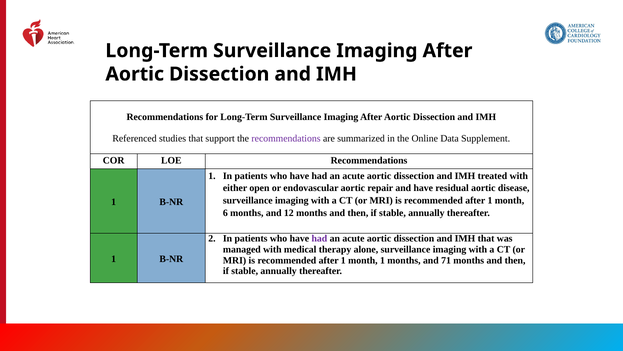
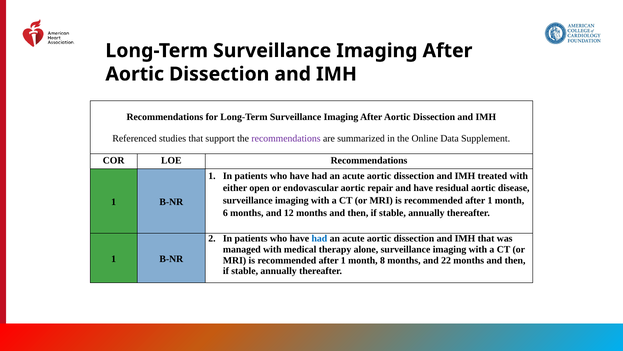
had at (319, 238) colour: purple -> blue
month 1: 1 -> 8
71: 71 -> 22
